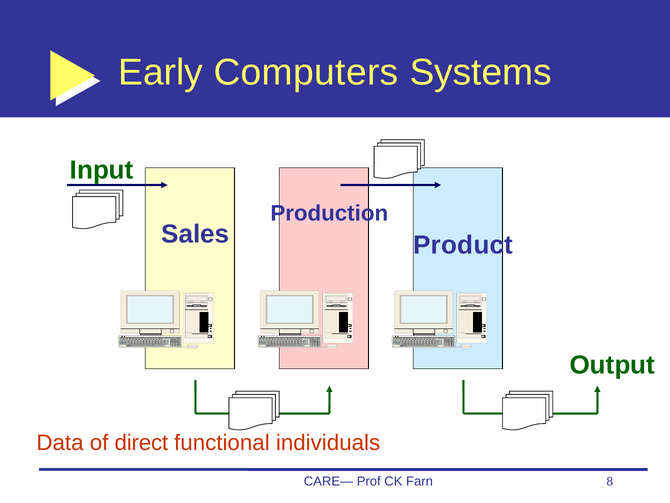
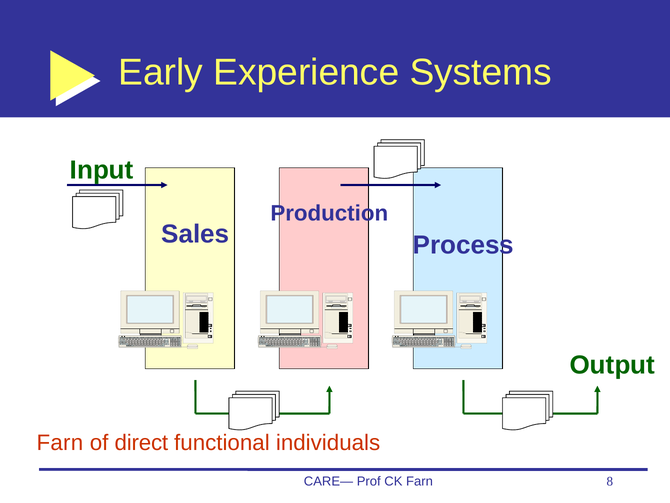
Computers: Computers -> Experience
Product: Product -> Process
Data at (60, 443): Data -> Farn
